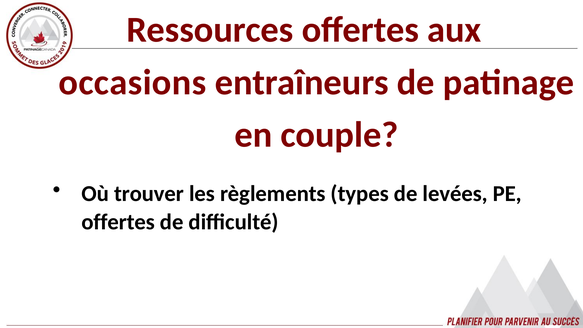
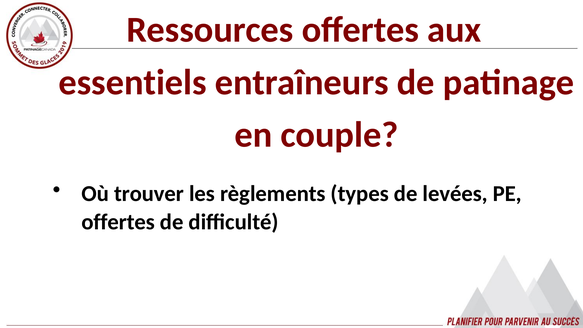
occasions: occasions -> essentiels
